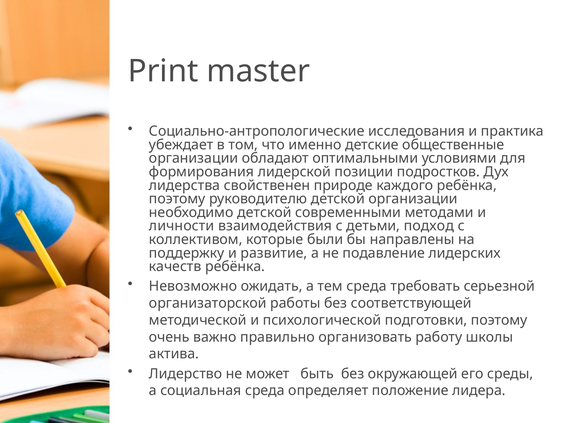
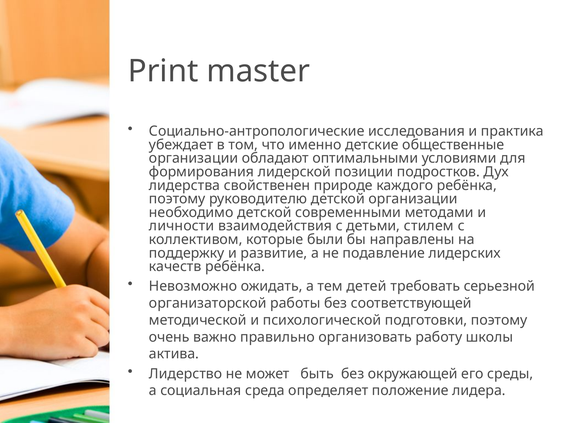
подход: подход -> стилем
тем среда: среда -> детей
